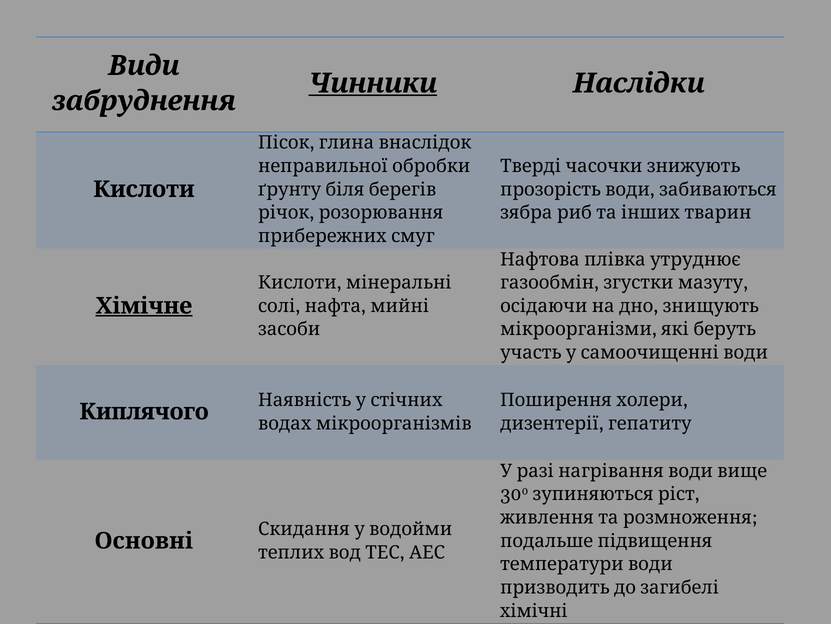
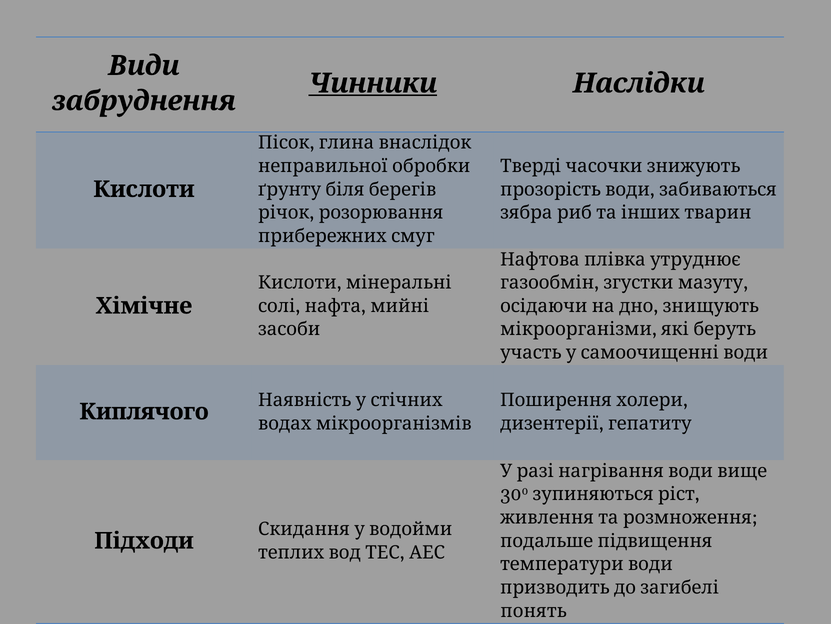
Хімічне underline: present -> none
Основні: Основні -> Підходи
хімічні: хімічні -> понять
